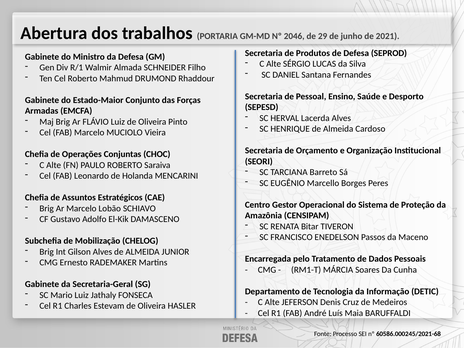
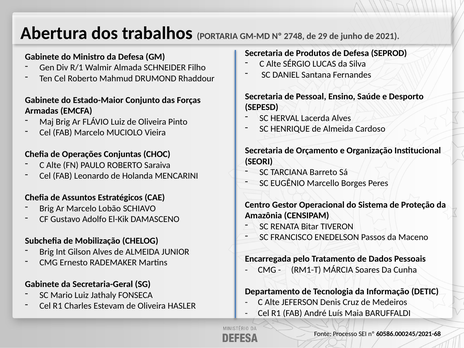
2046: 2046 -> 2748
